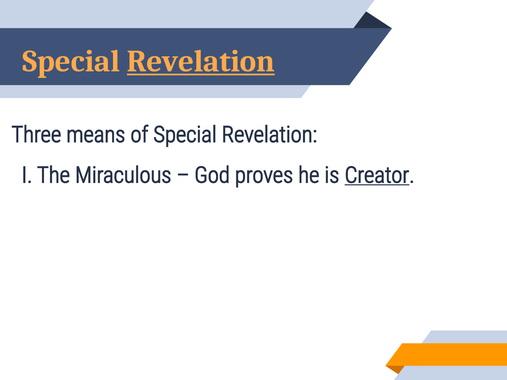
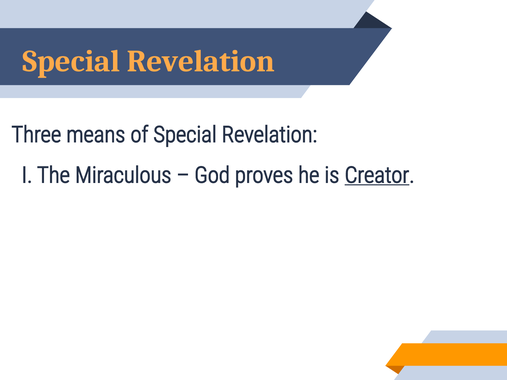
Revelation at (201, 61) underline: present -> none
